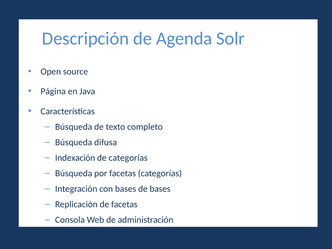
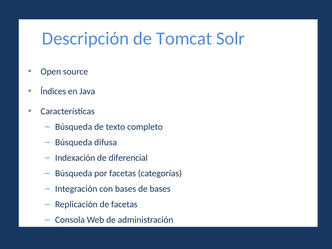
Agenda: Agenda -> Tomcat
Página: Página -> Índices
de categorías: categorías -> diferencial
